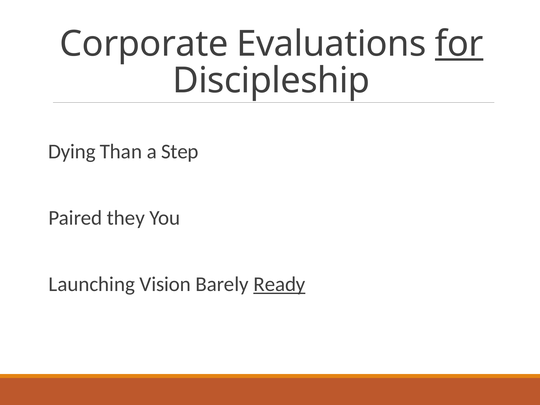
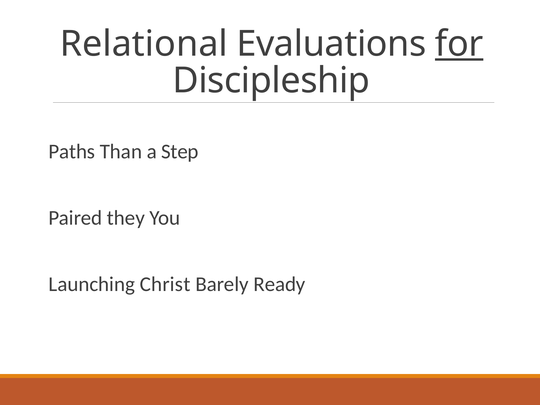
Corporate: Corporate -> Relational
Dying: Dying -> Paths
Vision: Vision -> Christ
Ready underline: present -> none
